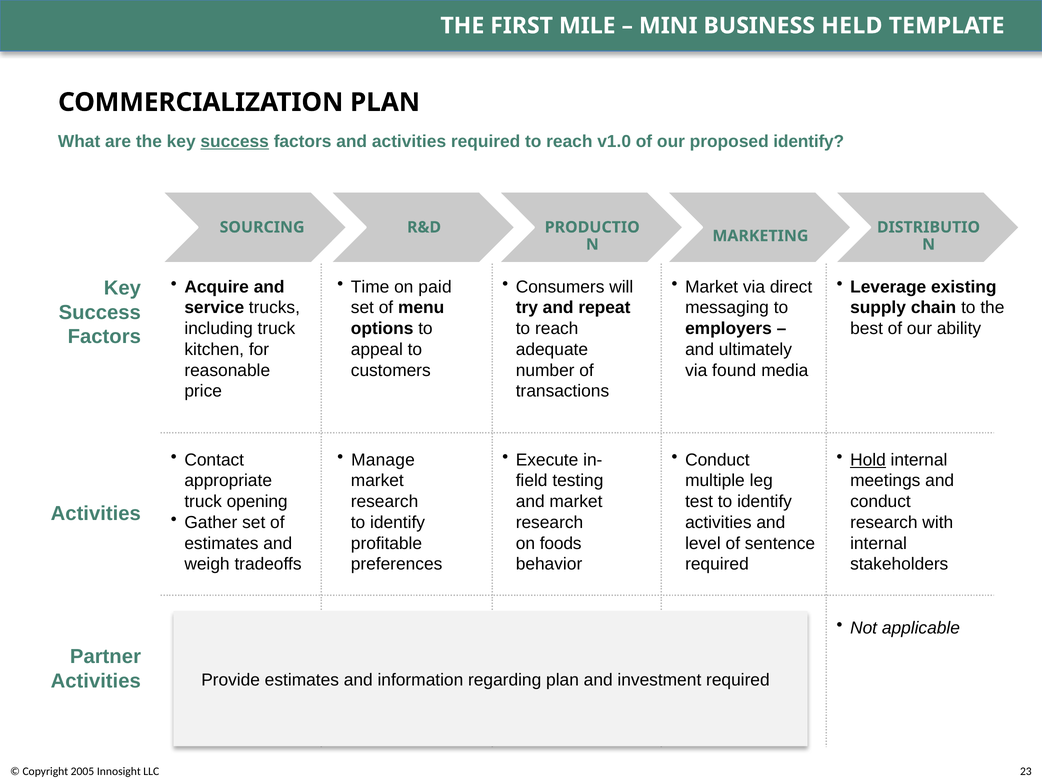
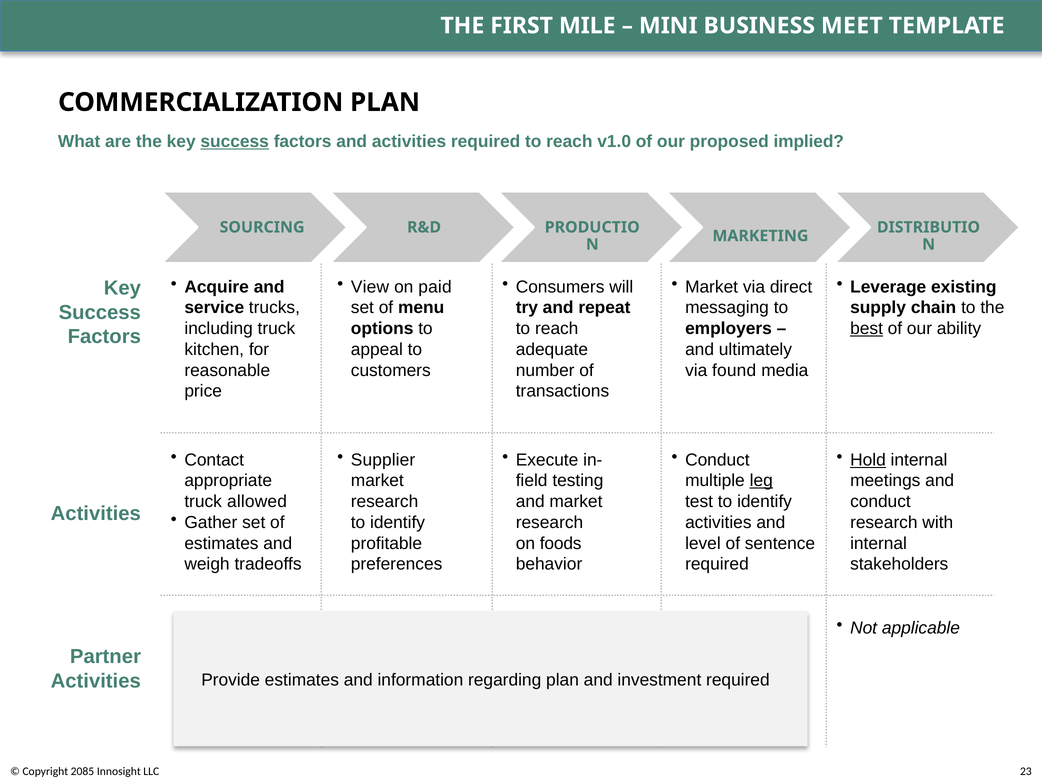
HELD: HELD -> MEET
proposed identify: identify -> implied
Time: Time -> View
best underline: none -> present
Manage: Manage -> Supplier
leg underline: none -> present
opening: opening -> allowed
2005: 2005 -> 2085
